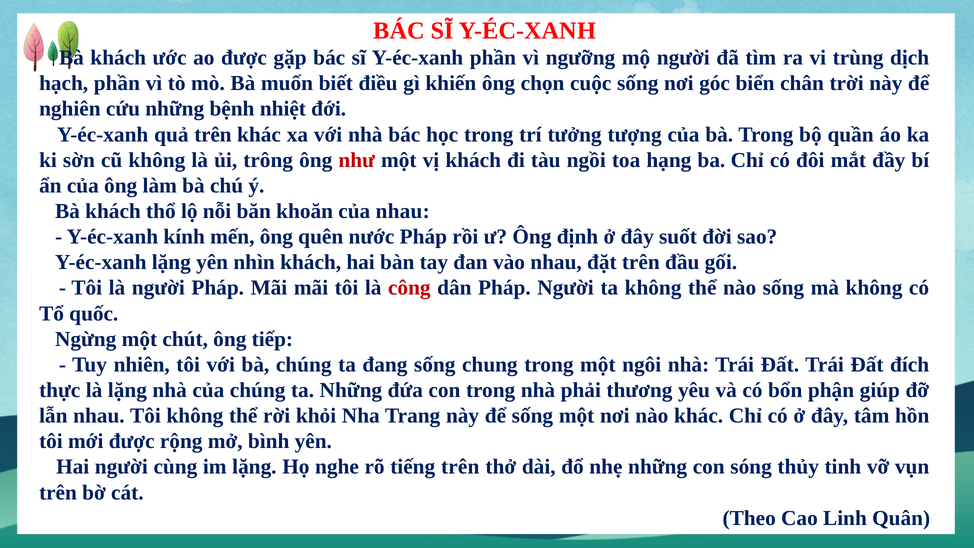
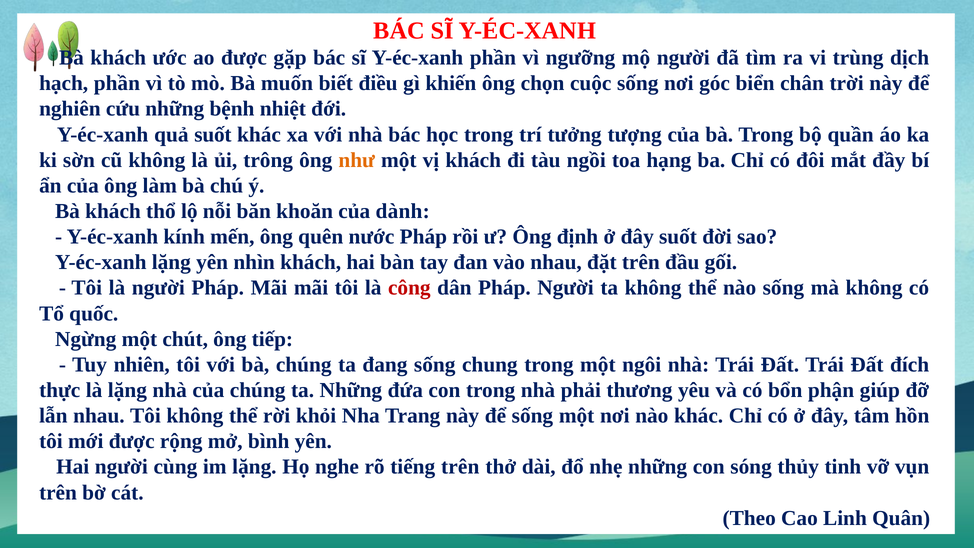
quả trên: trên -> suốt
như colour: red -> orange
của nhau: nhau -> dành
